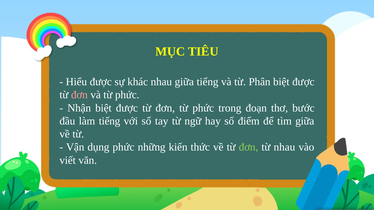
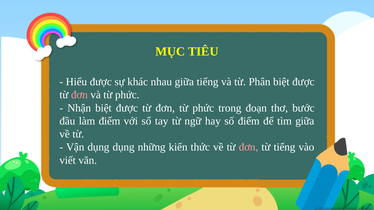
làm tiếng: tiếng -> điểm
dụng phức: phức -> dụng
đơn at (249, 147) colour: light green -> pink
từ nhau: nhau -> tiếng
